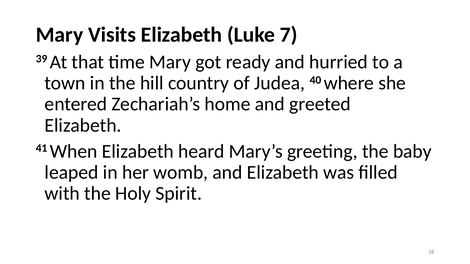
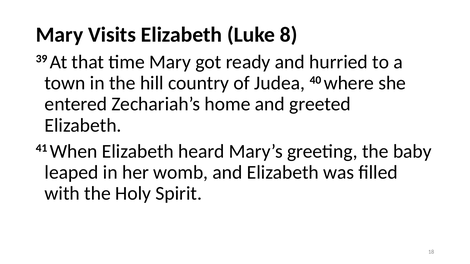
7: 7 -> 8
